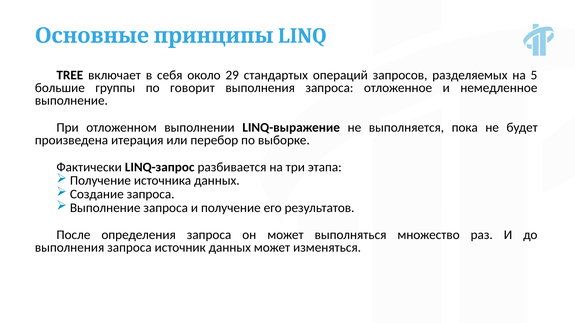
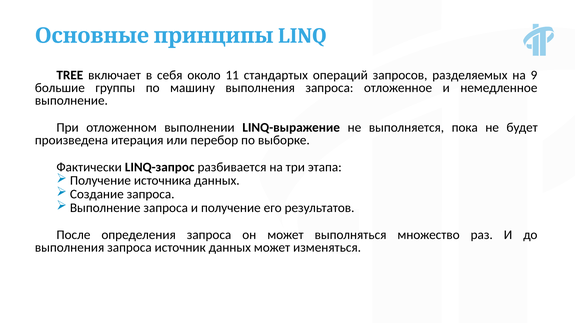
29: 29 -> 11
5: 5 -> 9
говорит: говорит -> машину
